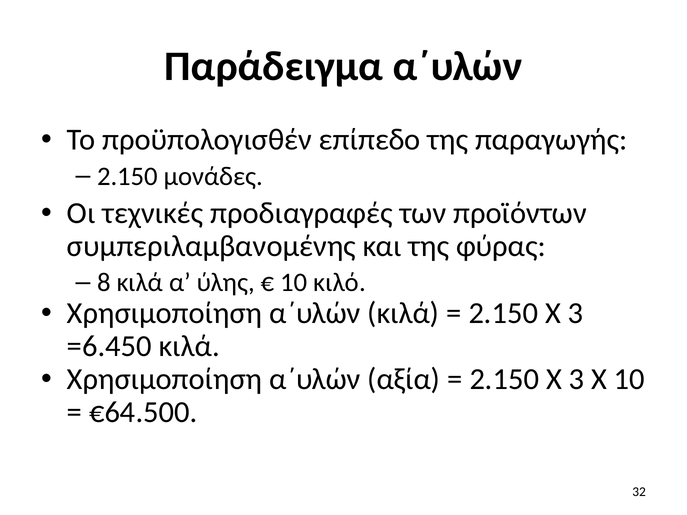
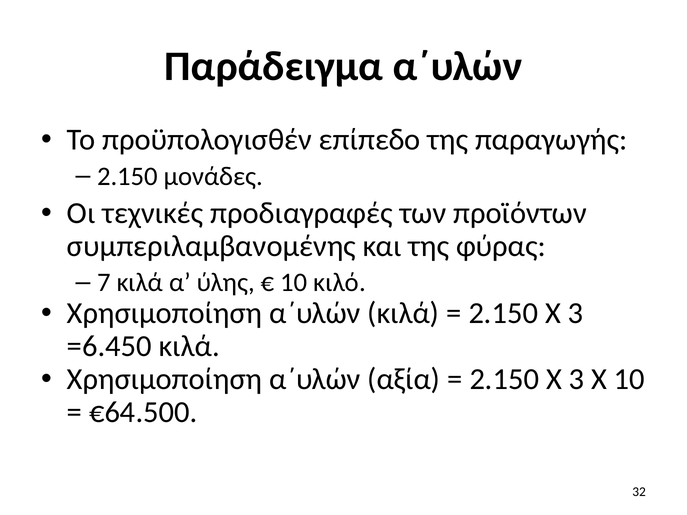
8: 8 -> 7
